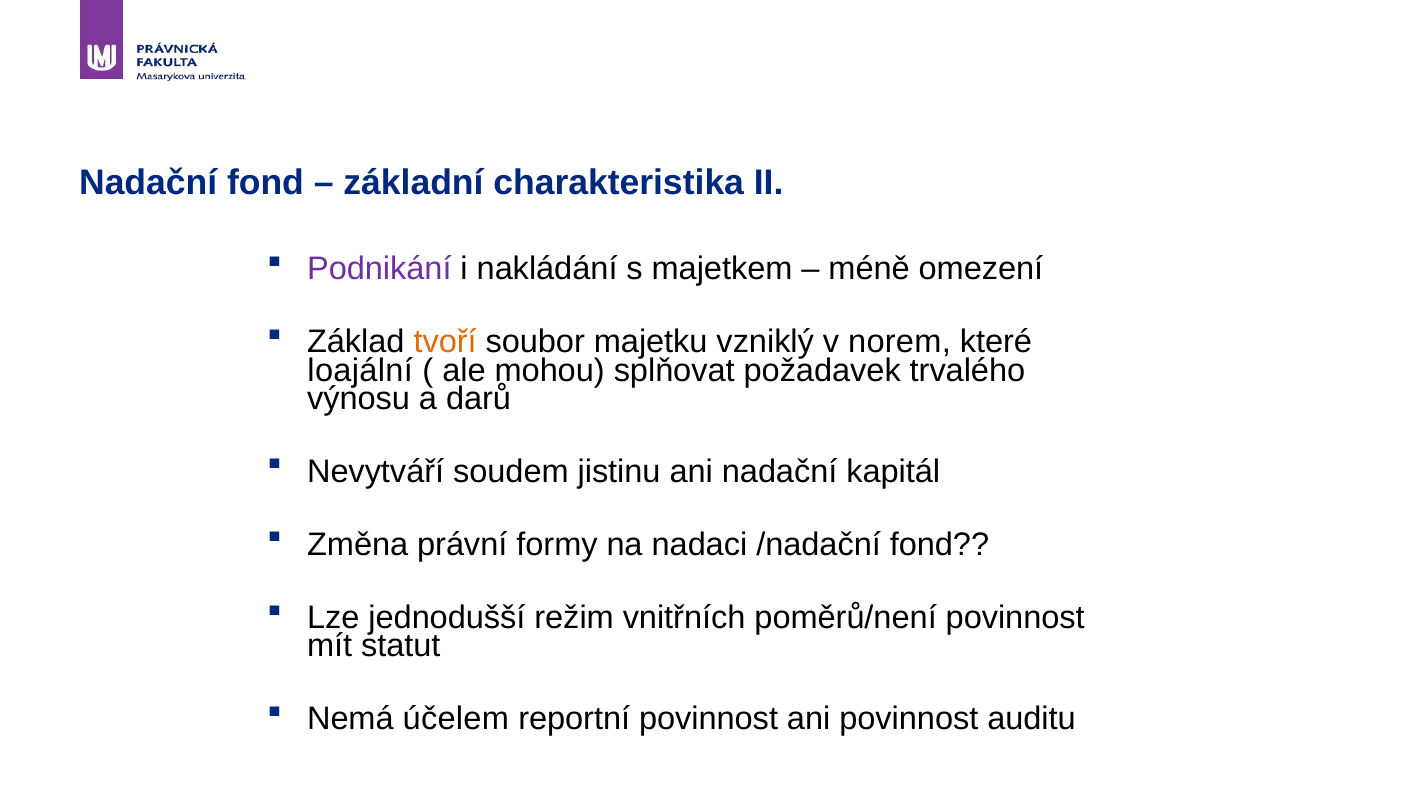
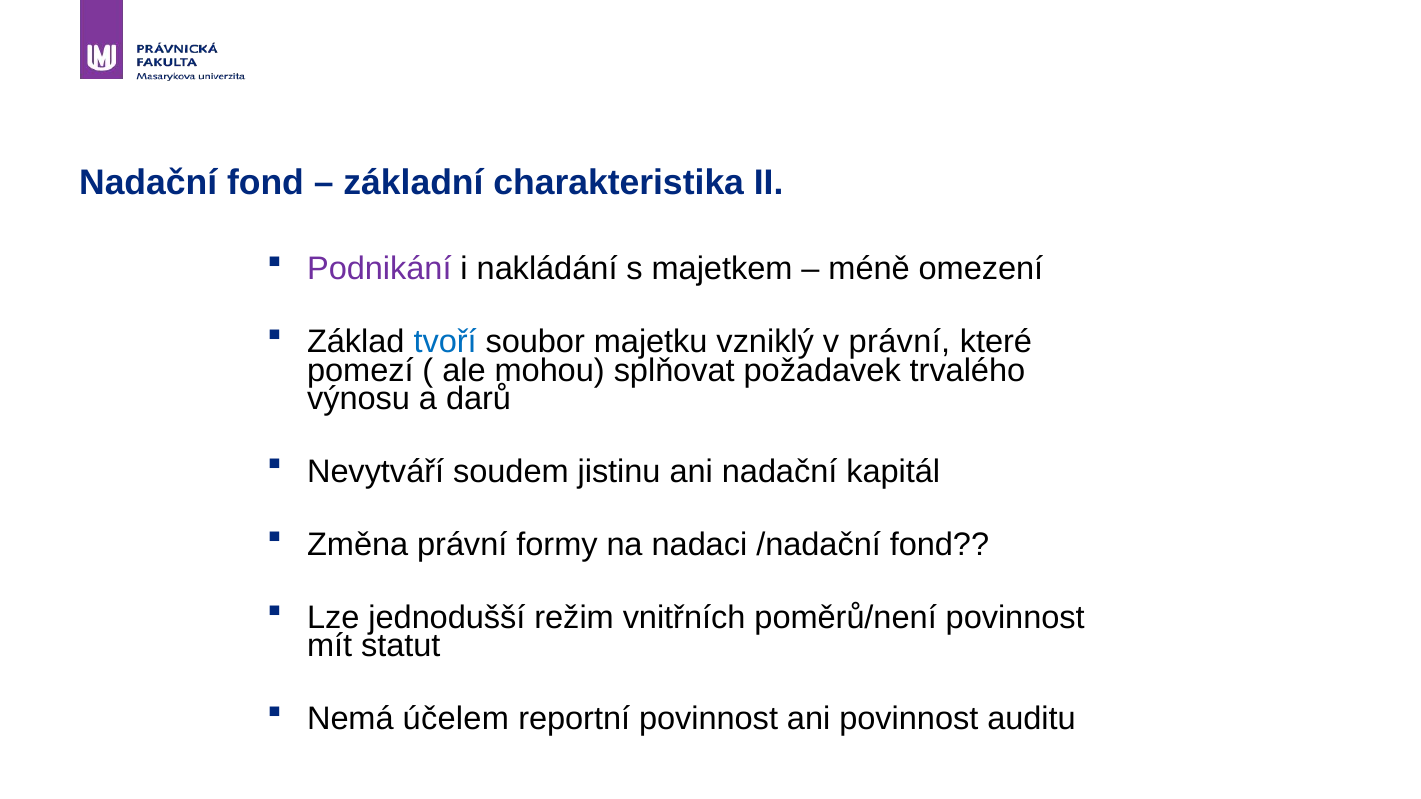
tvoří colour: orange -> blue
v norem: norem -> právní
loajální: loajální -> pomezí
